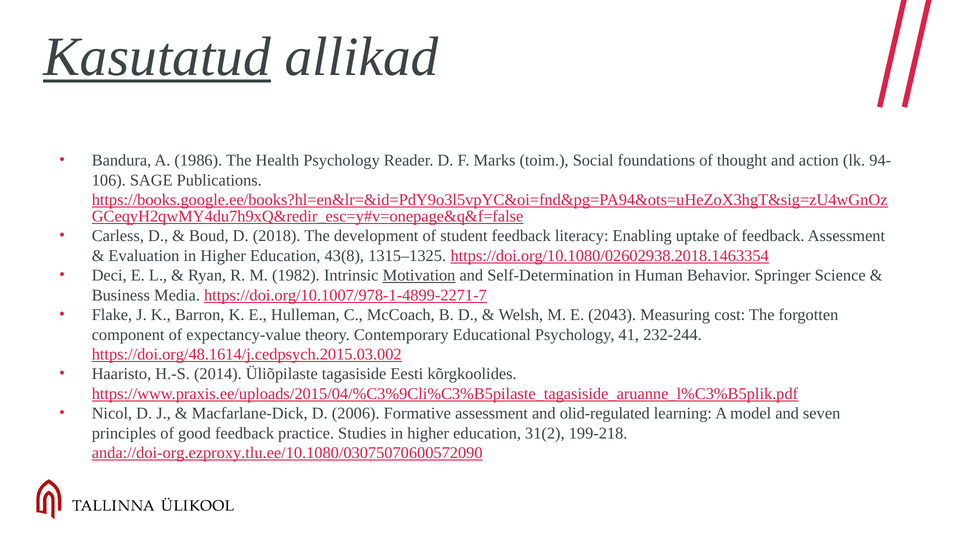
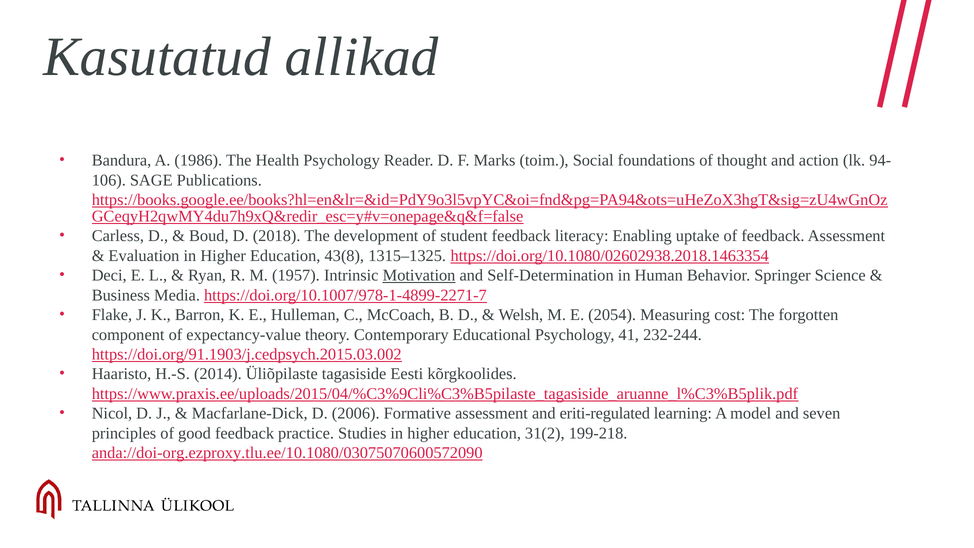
Kasutatud underline: present -> none
1982: 1982 -> 1957
2043: 2043 -> 2054
https://doi.org/48.1614/j.cedpsych.2015.03.002: https://doi.org/48.1614/j.cedpsych.2015.03.002 -> https://doi.org/91.1903/j.cedpsych.2015.03.002
olid‐regulated: olid‐regulated -> eriti‐regulated
